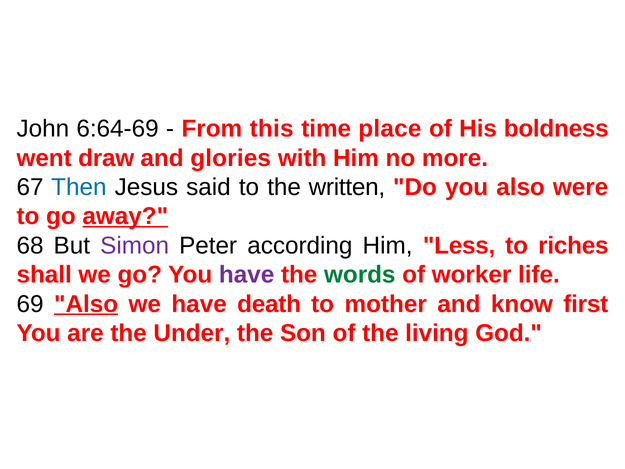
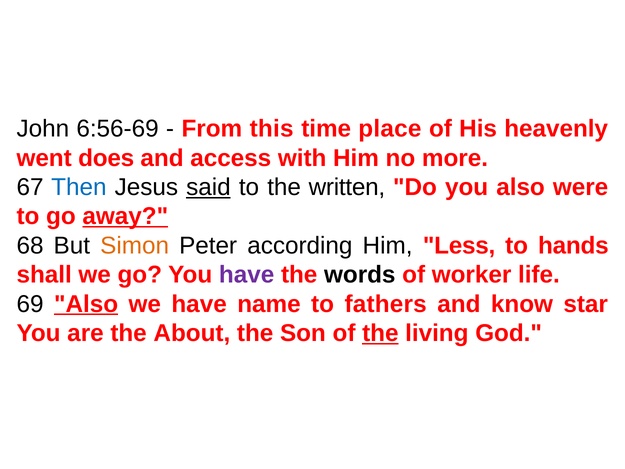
6:64-69: 6:64-69 -> 6:56-69
boldness: boldness -> heavenly
draw: draw -> does
glories: glories -> access
said underline: none -> present
Simon colour: purple -> orange
riches: riches -> hands
words colour: green -> black
death: death -> name
mother: mother -> fathers
first: first -> star
Under: Under -> About
the at (380, 333) underline: none -> present
